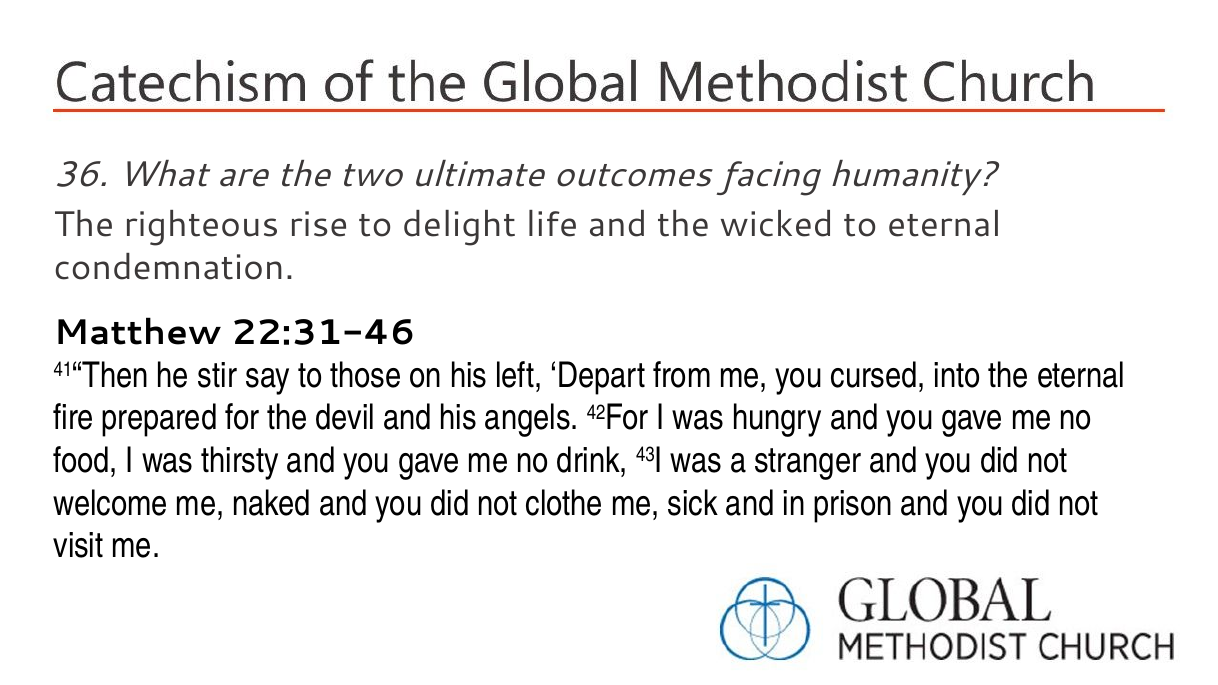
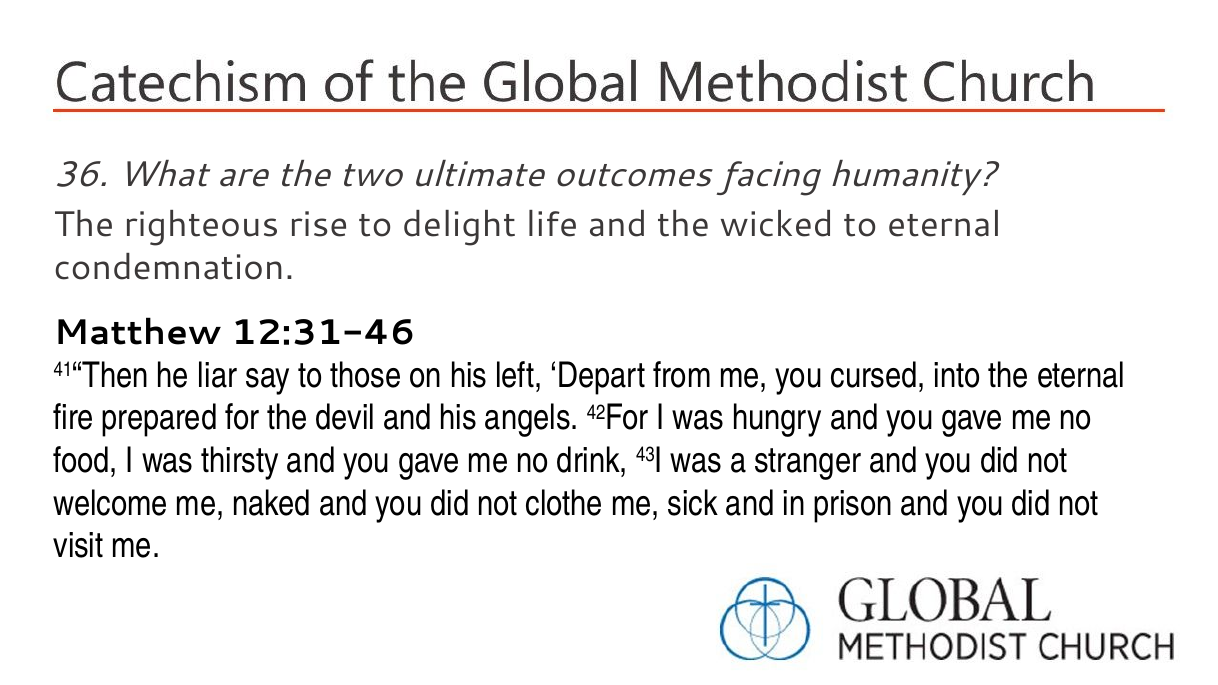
22:31-46: 22:31-46 -> 12:31-46
stir: stir -> liar
